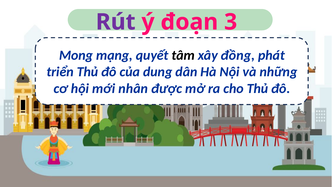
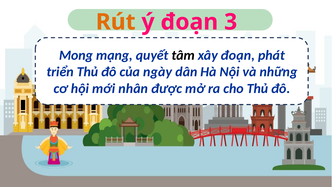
Rút colour: purple -> orange
xây đồng: đồng -> đoạn
dung: dung -> ngày
